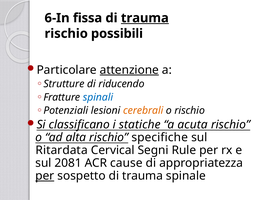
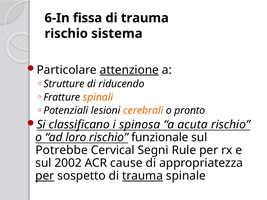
trauma at (145, 18) underline: present -> none
possibili: possibili -> sistema
spinali colour: blue -> orange
o rischio: rischio -> pronto
statiche: statiche -> spinosa
alta: alta -> loro
specifiche: specifiche -> funzionale
Ritardata: Ritardata -> Potrebbe
2081: 2081 -> 2002
trauma at (143, 176) underline: none -> present
